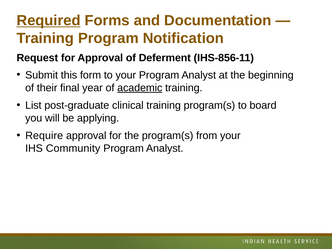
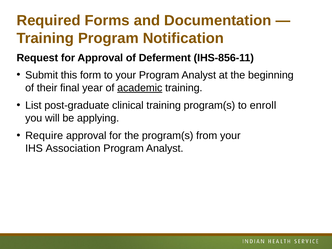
Required underline: present -> none
board: board -> enroll
Community: Community -> Association
